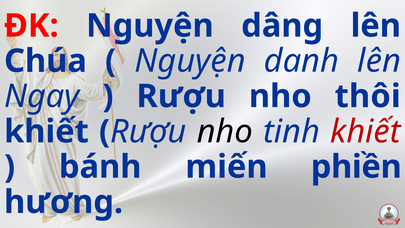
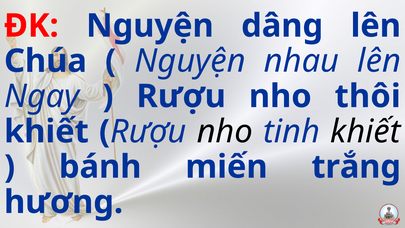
danh: danh -> nhau
khiết at (365, 132) colour: red -> black
phiền: phiền -> trắng
